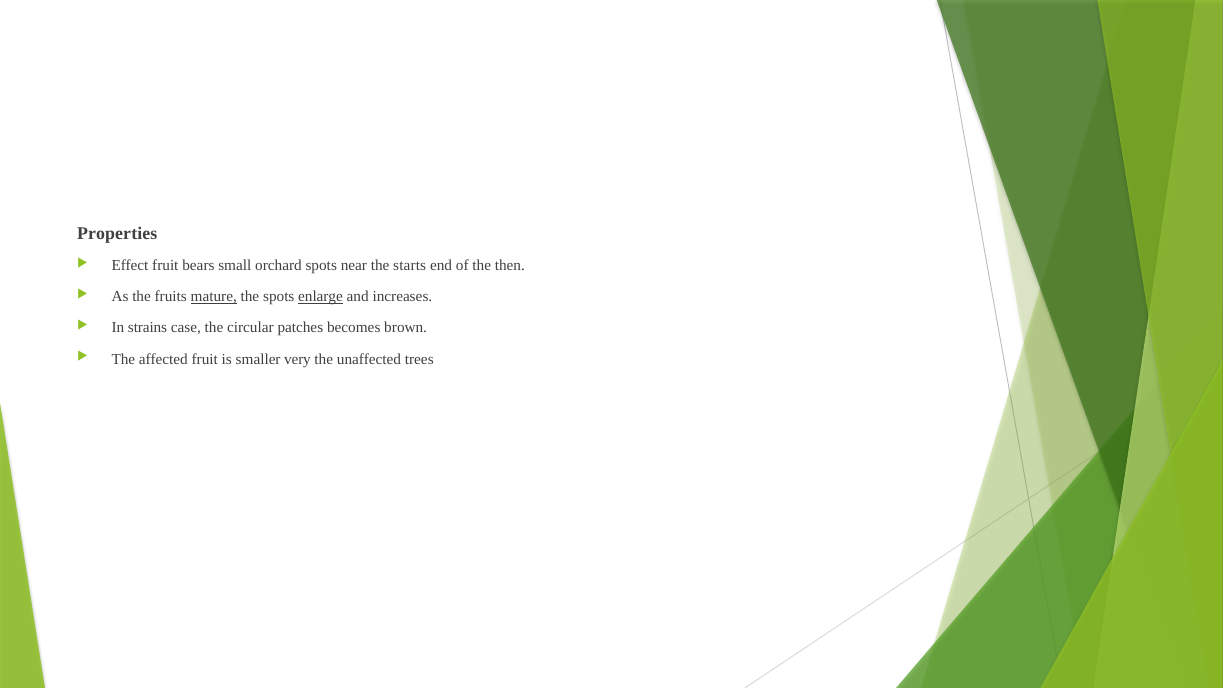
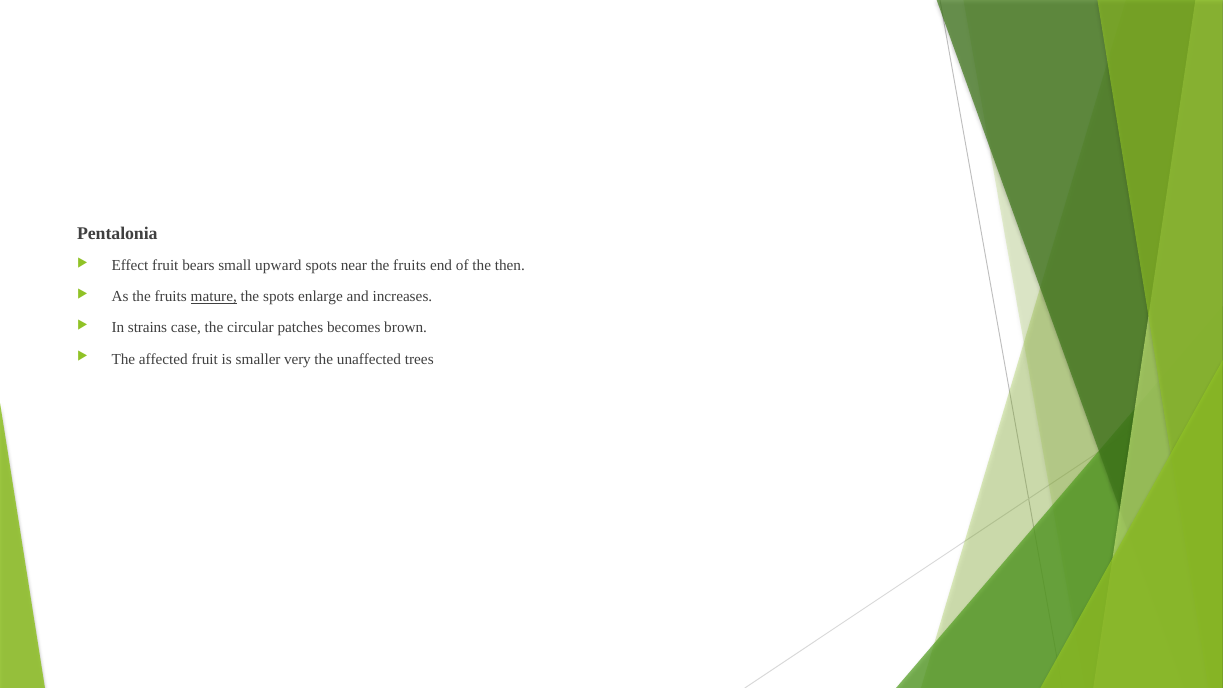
Properties: Properties -> Pentalonia
orchard: orchard -> upward
near the starts: starts -> fruits
enlarge underline: present -> none
